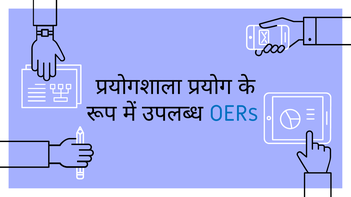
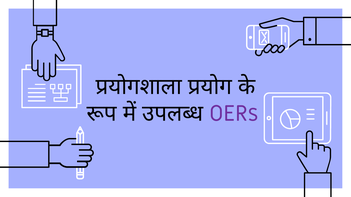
OERs colour: blue -> purple
